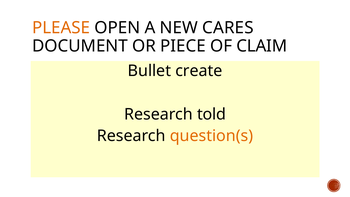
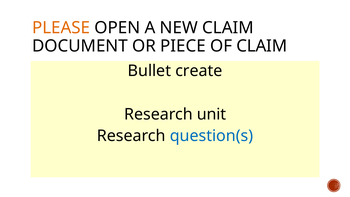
NEW CARES: CARES -> CLAIM
told: told -> unit
question(s colour: orange -> blue
